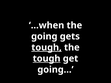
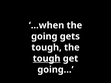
tough at (47, 48) underline: present -> none
